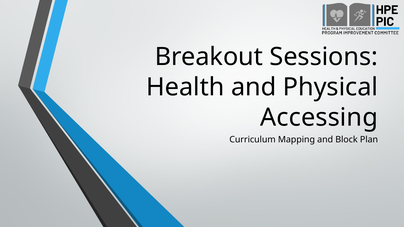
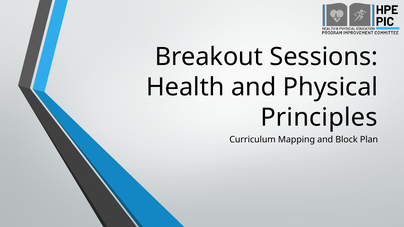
Accessing: Accessing -> Principles
